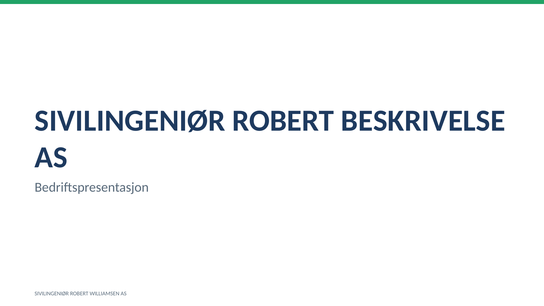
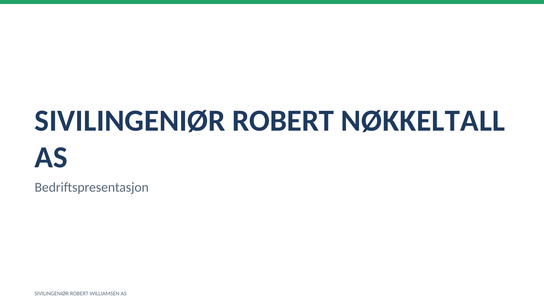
BESKRIVELSE: BESKRIVELSE -> NØKKELTALL
